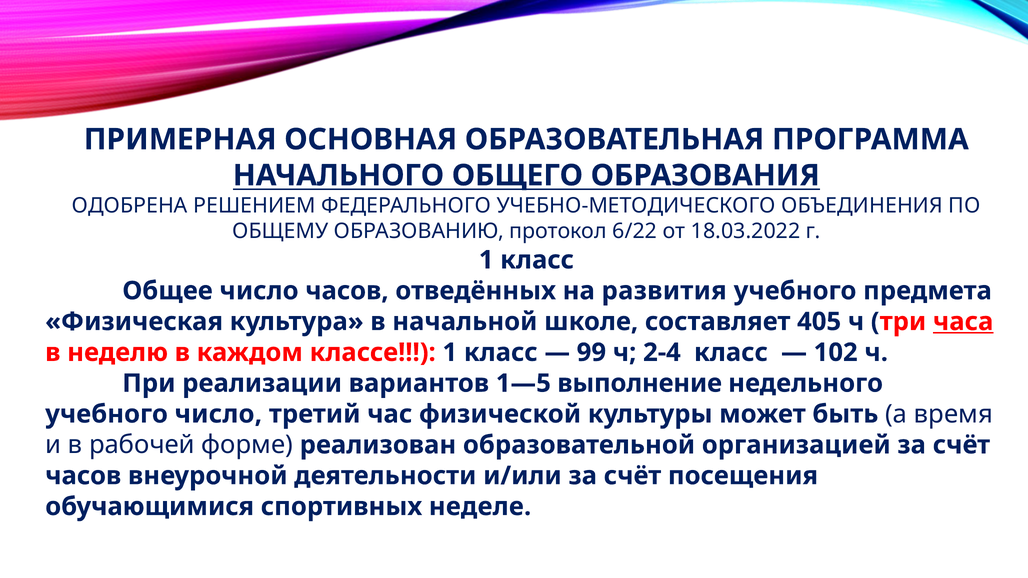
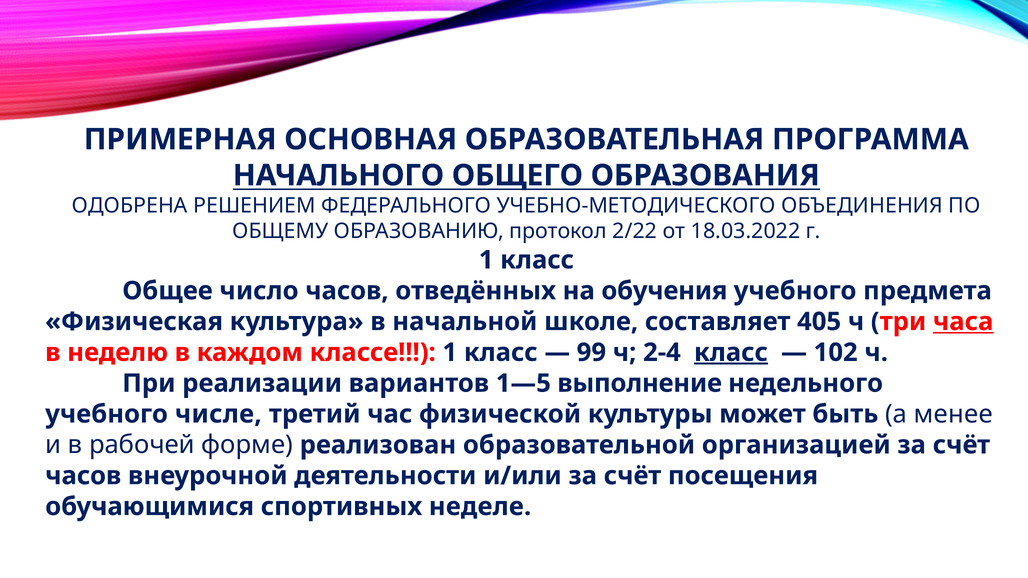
6/22: 6/22 -> 2/22
развития: развития -> обучения
класс at (731, 353) underline: none -> present
учебного число: число -> числе
время: время -> менее
